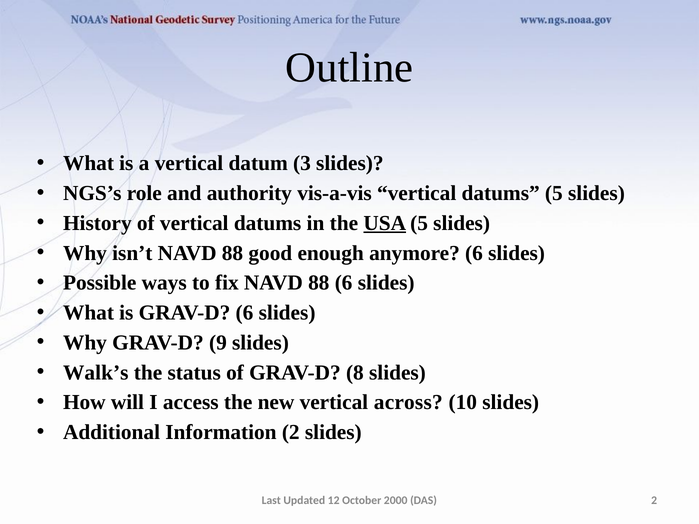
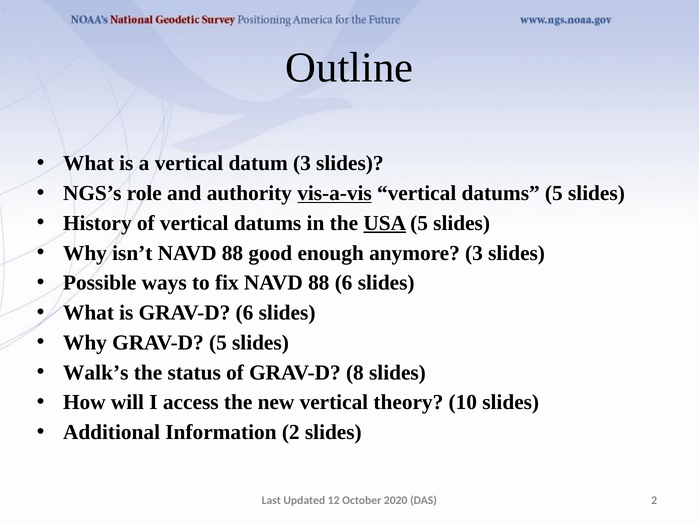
vis-a-vis underline: none -> present
anymore 6: 6 -> 3
GRAV-D 9: 9 -> 5
across: across -> theory
2000: 2000 -> 2020
